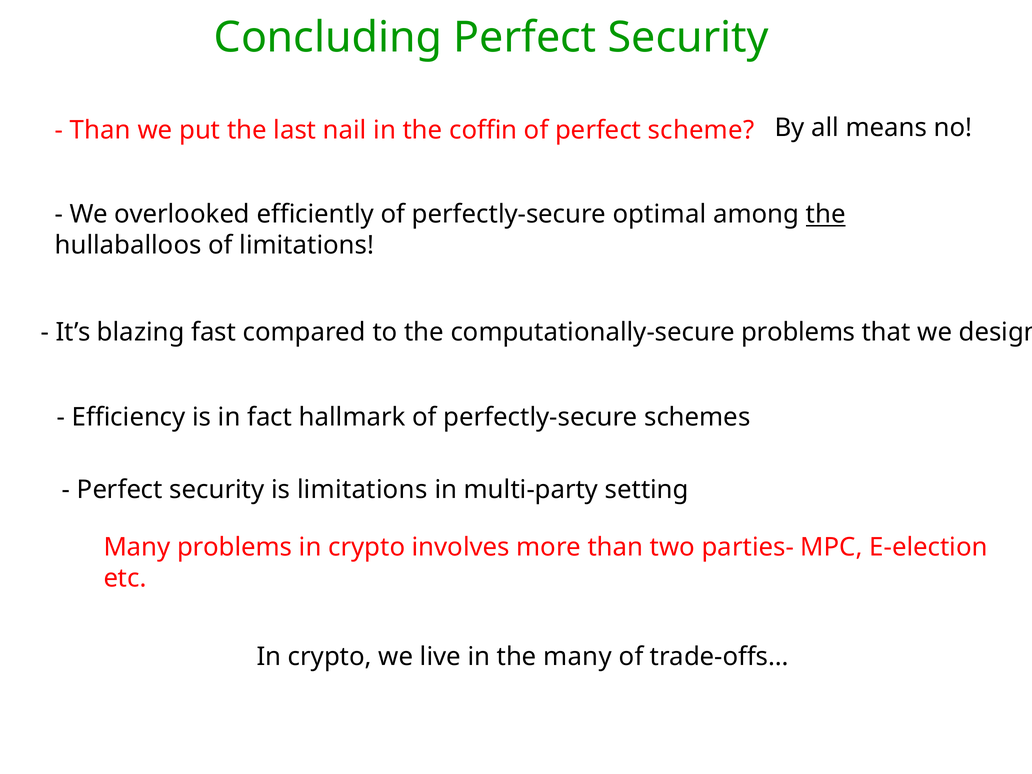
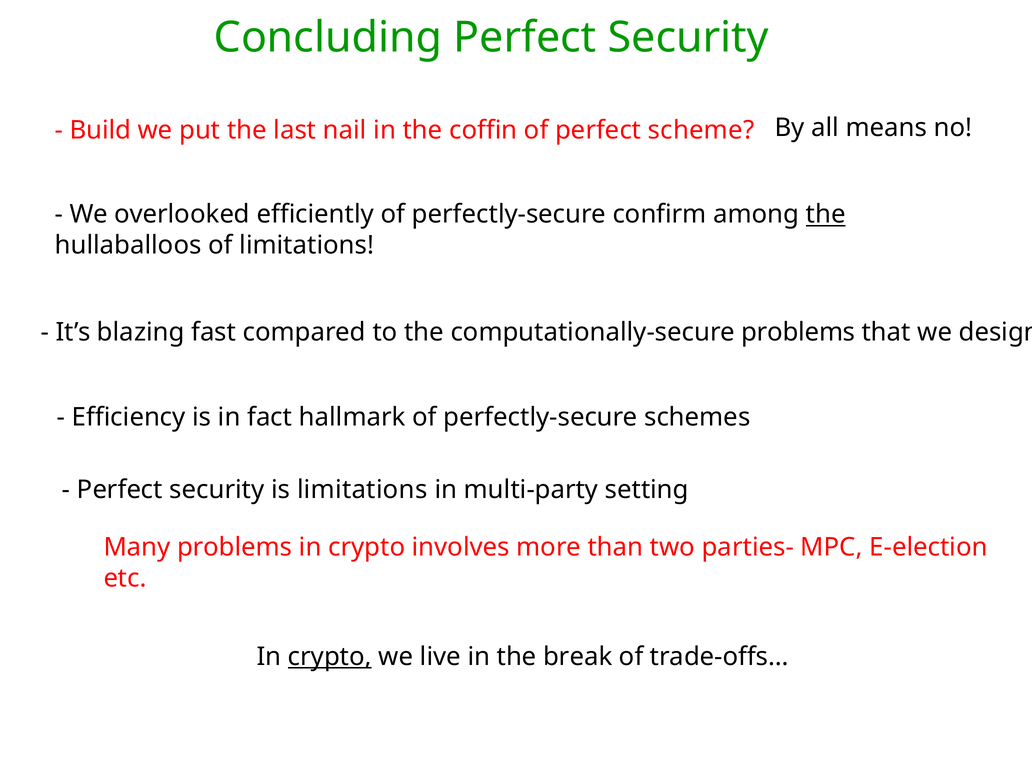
Than at (100, 130): Than -> Build
optimal: optimal -> confirm
crypto at (330, 657) underline: none -> present
the many: many -> break
